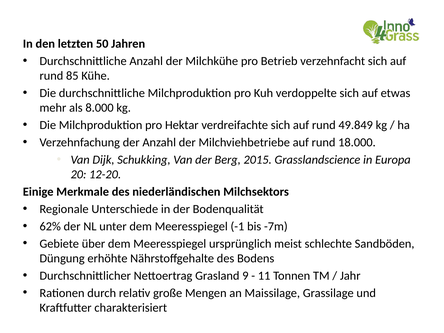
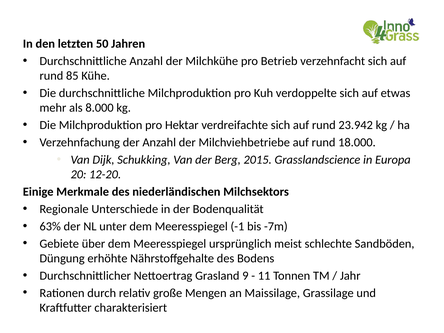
49.849: 49.849 -> 23.942
62%: 62% -> 63%
